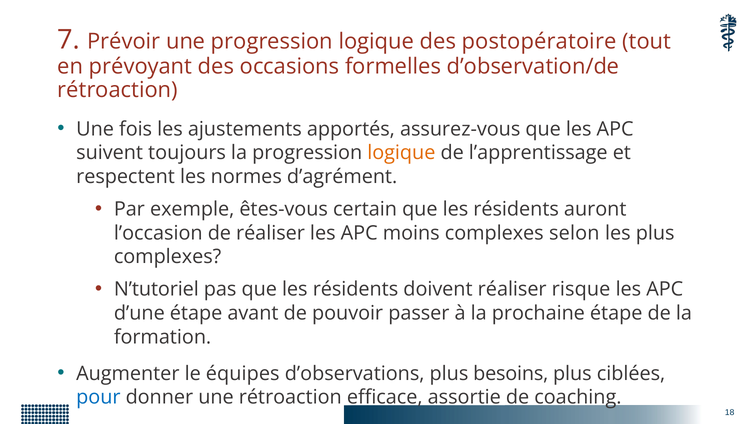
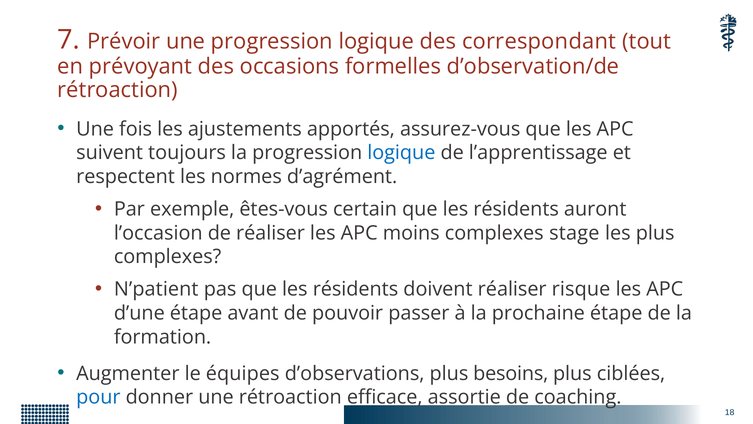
postopératoire: postopératoire -> correspondant
logique at (401, 153) colour: orange -> blue
selon: selon -> stage
N’tutoriel: N’tutoriel -> N’patient
